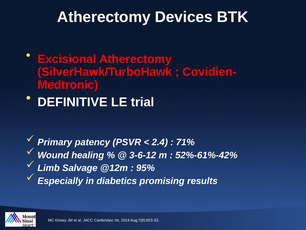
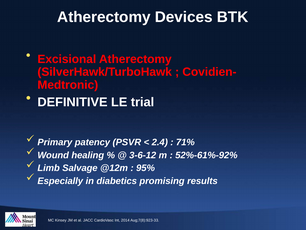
52%-61%-42%: 52%-61%-42% -> 52%-61%-92%
